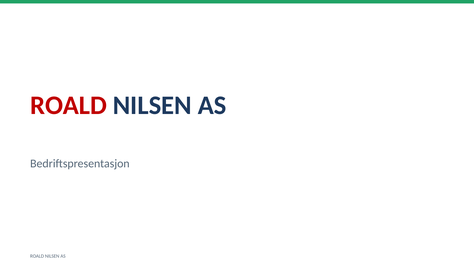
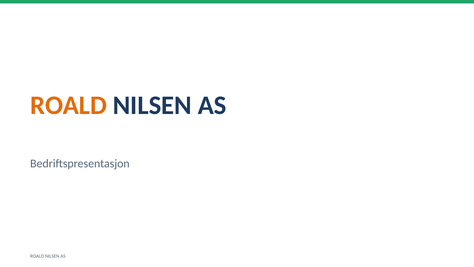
ROALD at (69, 105) colour: red -> orange
